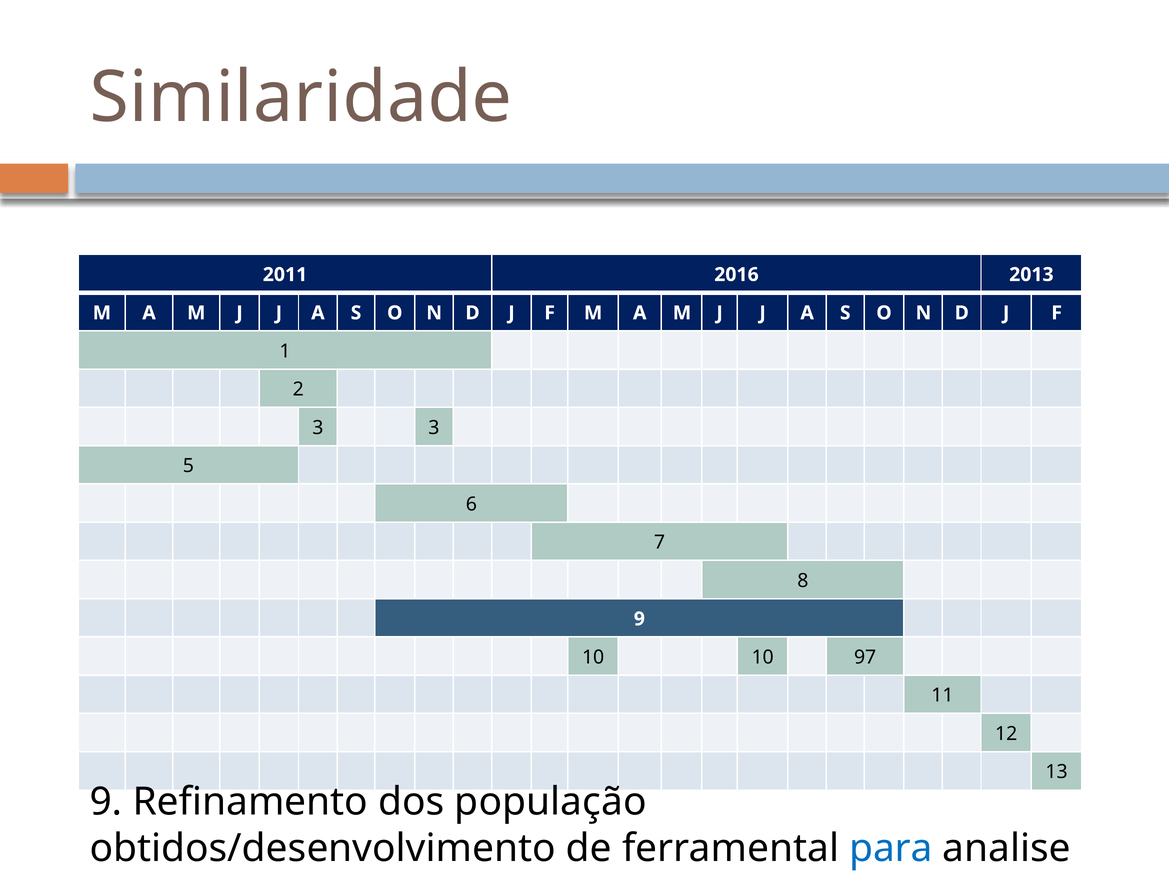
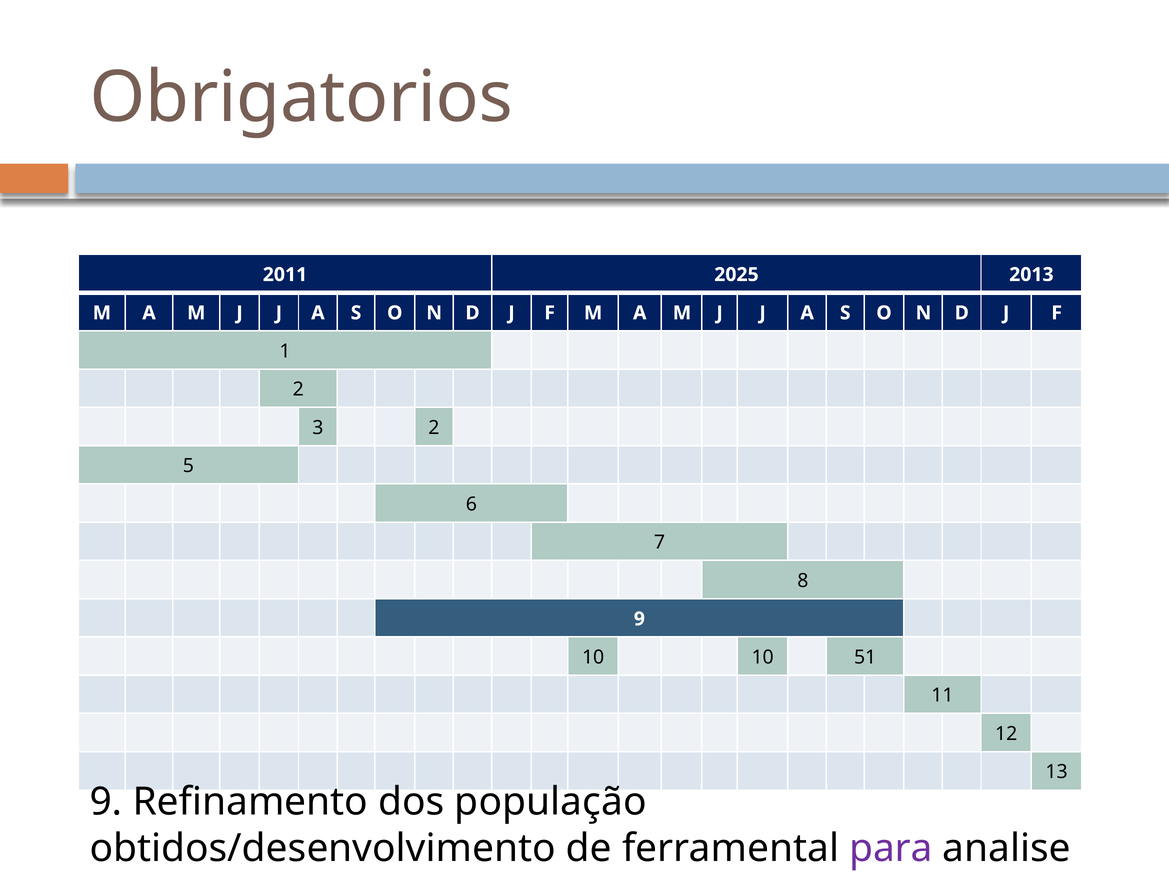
Similaridade: Similaridade -> Obrigatorios
2016: 2016 -> 2025
3 3: 3 -> 2
97: 97 -> 51
para colour: blue -> purple
